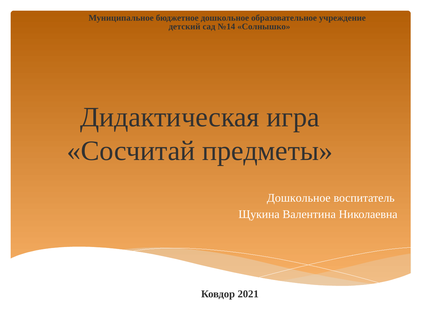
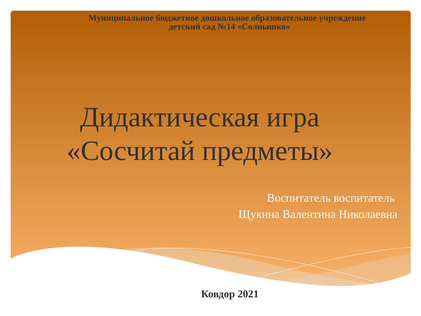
Дошкольное at (299, 198): Дошкольное -> Воспитатель
